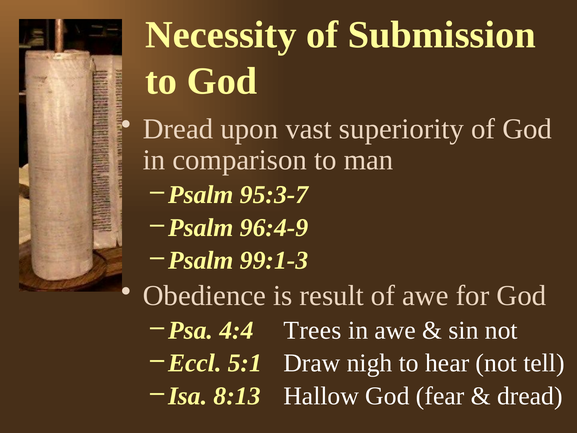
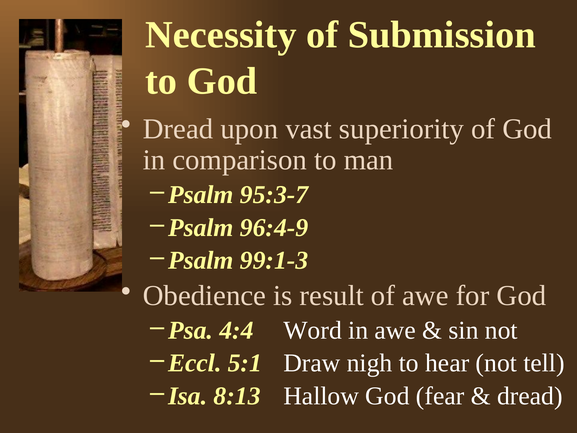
Trees: Trees -> Word
